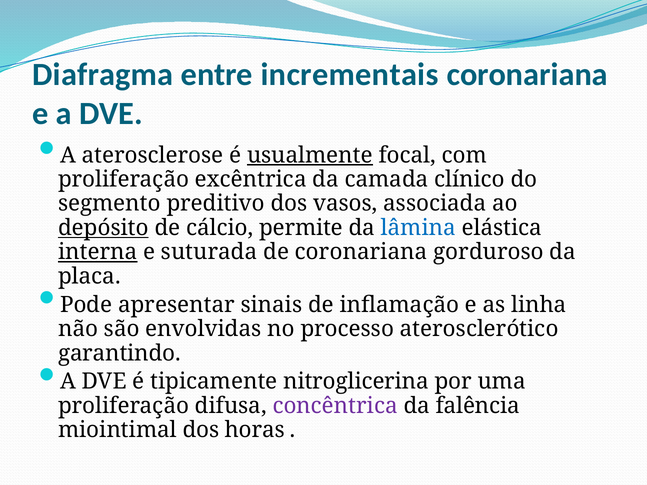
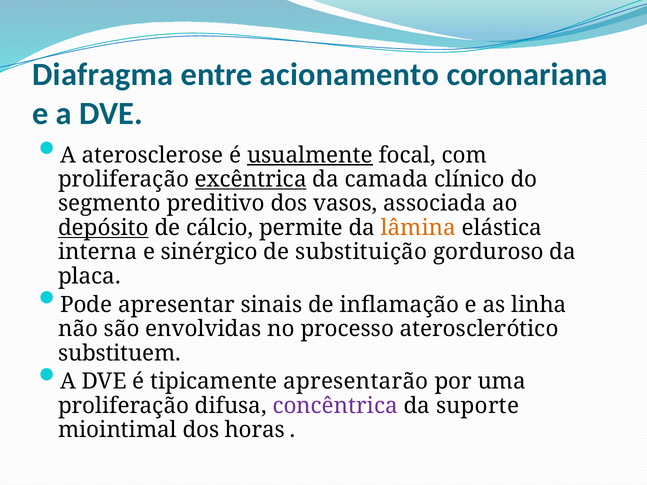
incrementais: incrementais -> acionamento
excêntrica underline: none -> present
lâmina colour: blue -> orange
interna underline: present -> none
suturada: suturada -> sinérgico
de coronariana: coronariana -> substituição
garantindo: garantindo -> substituem
nitroglicerina: nitroglicerina -> apresentarão
falência: falência -> suporte
